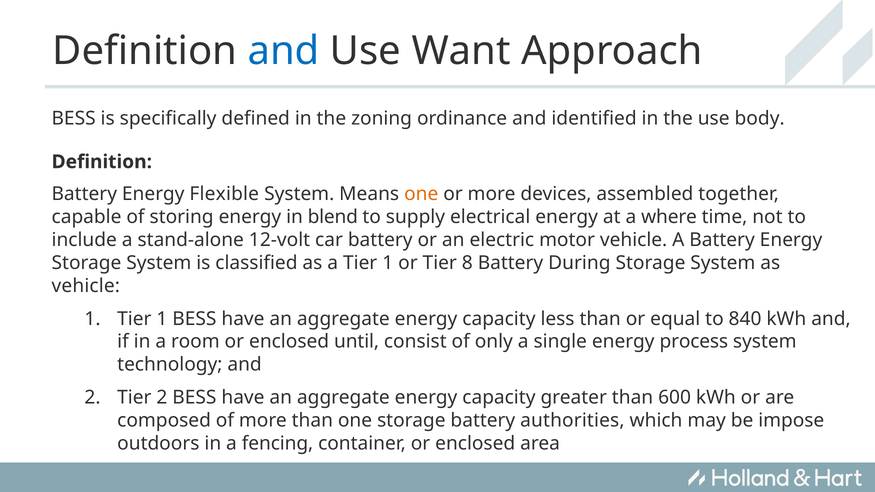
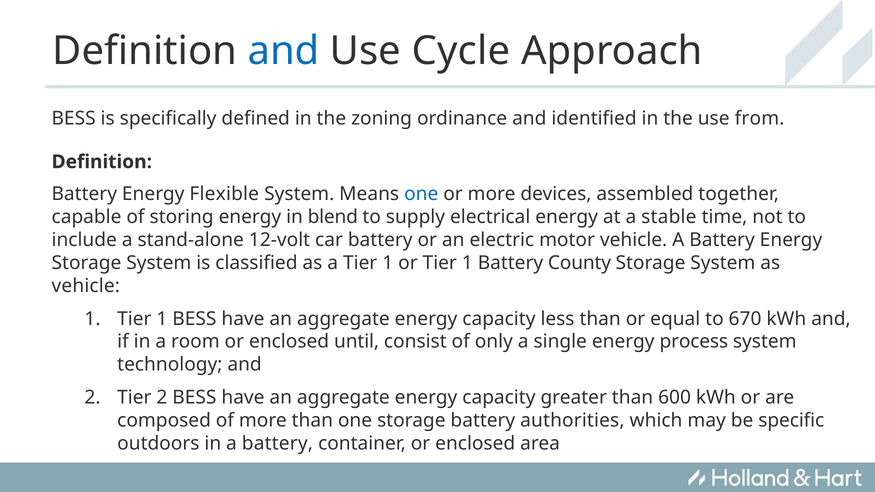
Want: Want -> Cycle
body: body -> from
one at (421, 194) colour: orange -> blue
where: where -> stable
or Tier 8: 8 -> 1
During: During -> County
840: 840 -> 670
impose: impose -> specific
in a fencing: fencing -> battery
